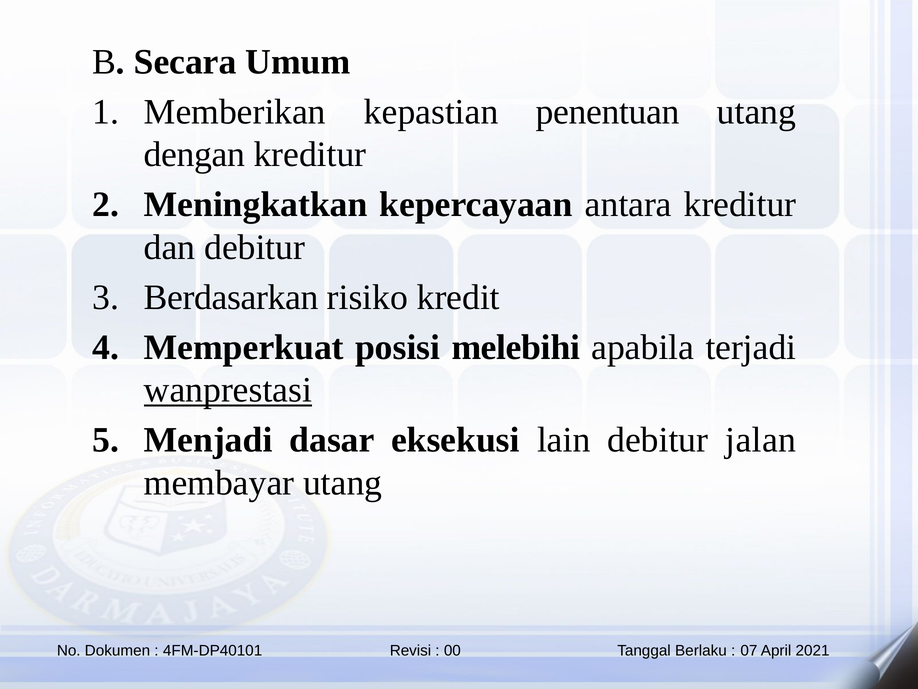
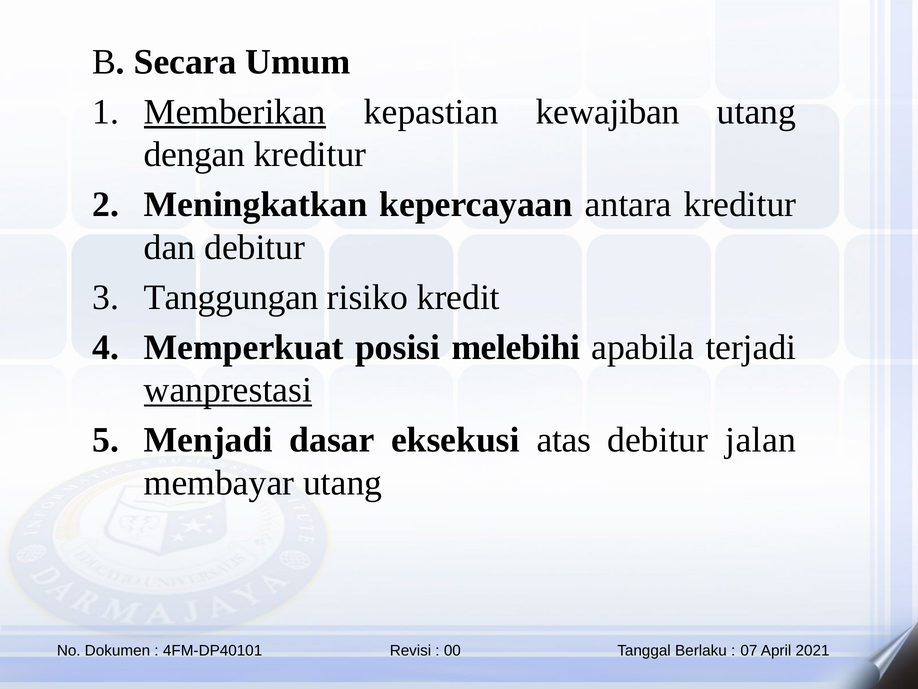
Memberikan underline: none -> present
penentuan: penentuan -> kewajiban
Berdasarkan: Berdasarkan -> Tanggungan
lain: lain -> atas
